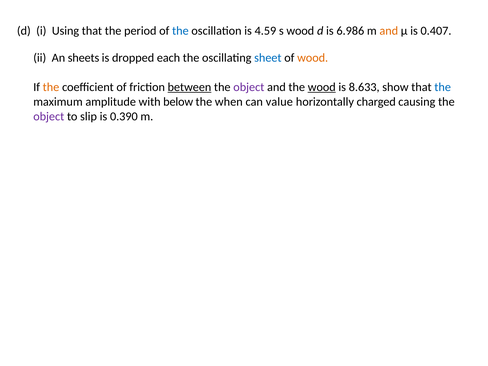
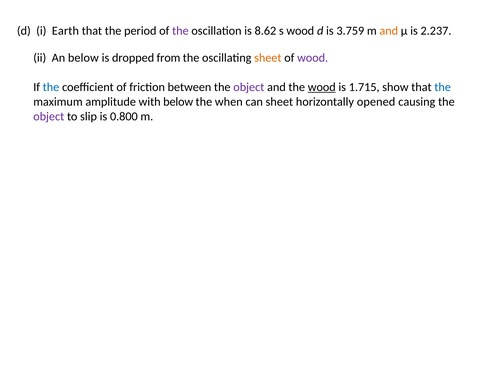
Using: Using -> Earth
the at (180, 31) colour: blue -> purple
4.59: 4.59 -> 8.62
6.986: 6.986 -> 3.759
0.407: 0.407 -> 2.237
An sheets: sheets -> below
each: each -> from
sheet at (268, 58) colour: blue -> orange
wood at (313, 58) colour: orange -> purple
the at (51, 87) colour: orange -> blue
between underline: present -> none
8.633: 8.633 -> 1.715
can value: value -> sheet
charged: charged -> opened
0.390: 0.390 -> 0.800
